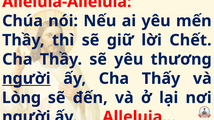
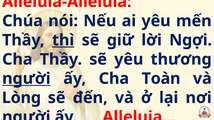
thì underline: none -> present
Chết: Chết -> Ngợi
Thấy: Thấy -> Toàn
